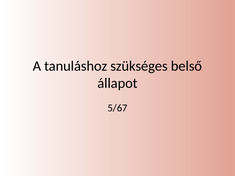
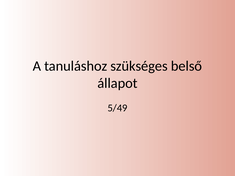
5/67: 5/67 -> 5/49
